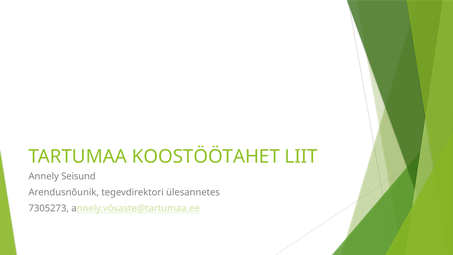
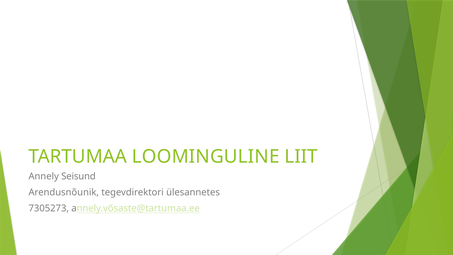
KOOSTÖÖTAHET: KOOSTÖÖTAHET -> LOOMINGULINE
